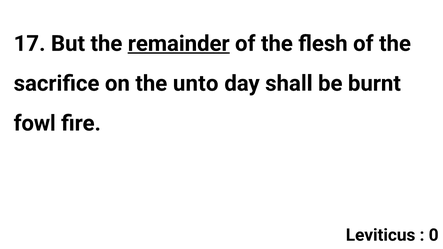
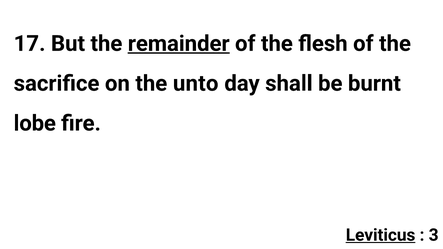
fowl: fowl -> lobe
Leviticus underline: none -> present
0: 0 -> 3
